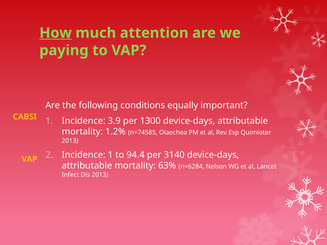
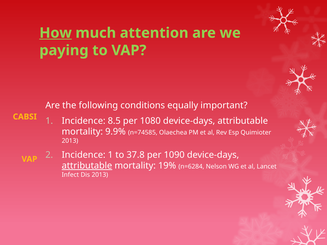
3.9: 3.9 -> 8.5
1300: 1300 -> 1080
1.2%: 1.2% -> 9.9%
94.4: 94.4 -> 37.8
3140: 3140 -> 1090
attributable at (87, 166) underline: none -> present
63%: 63% -> 19%
